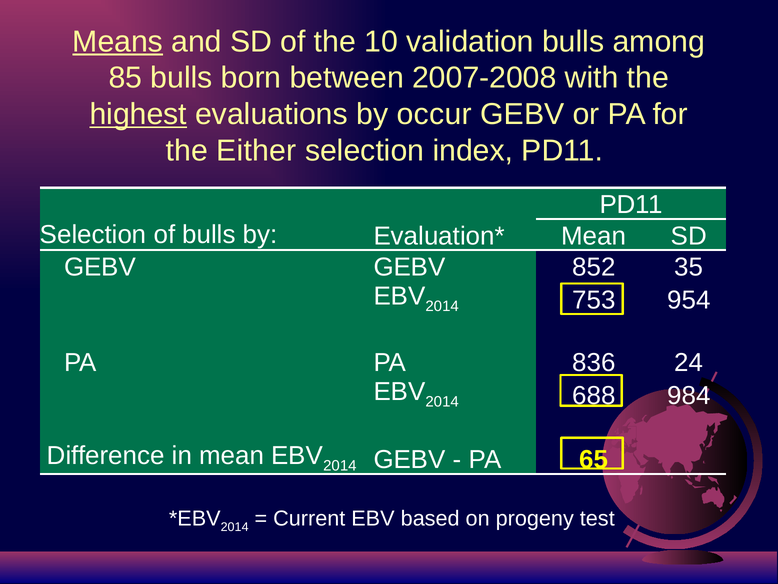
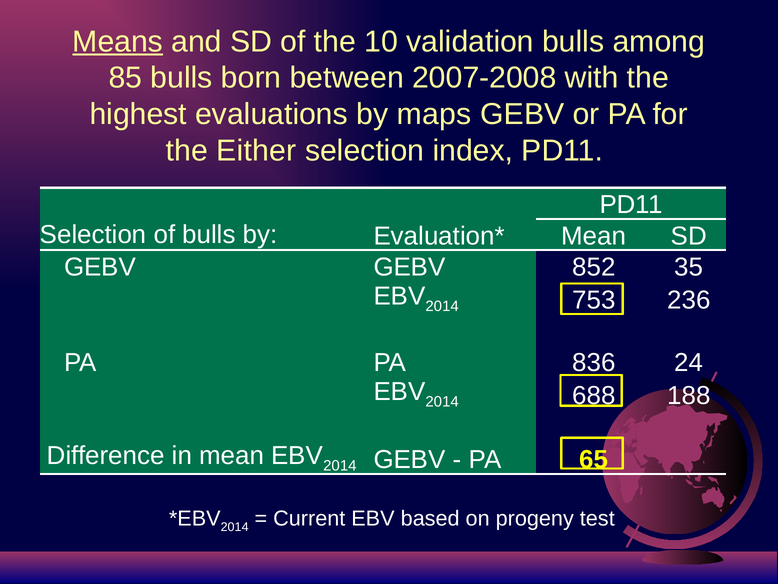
highest underline: present -> none
occur: occur -> maps
954: 954 -> 236
984: 984 -> 188
